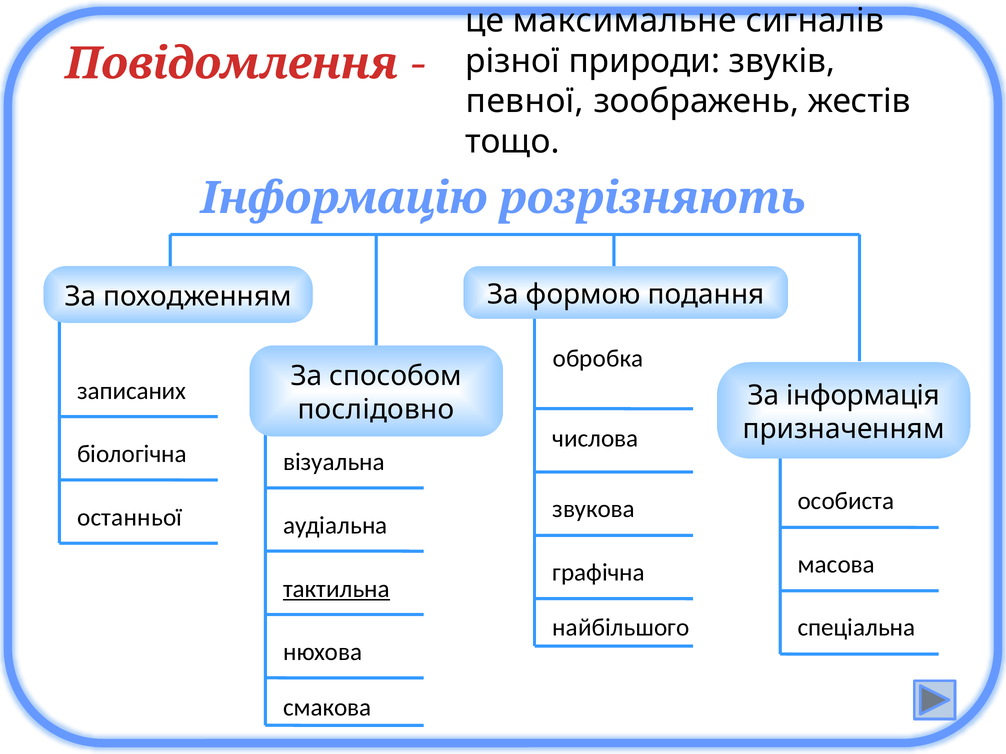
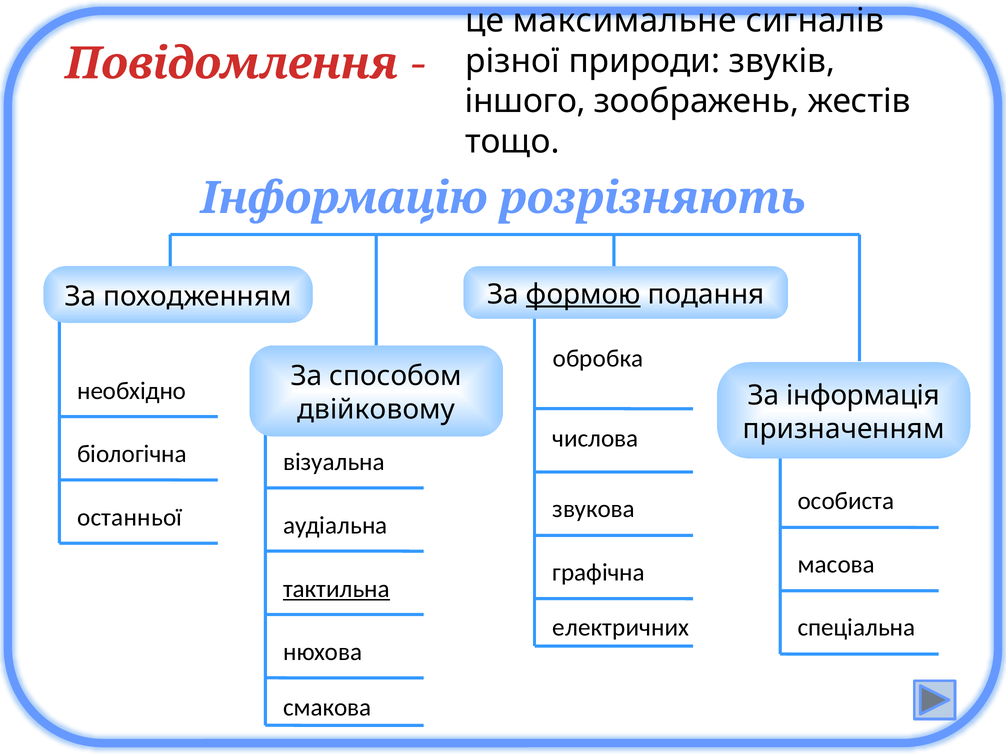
певної: певної -> іншого
формою underline: none -> present
записаних: записаних -> необхідно
послідовно: послідовно -> двійковому
найбільшого: найбільшого -> електричних
